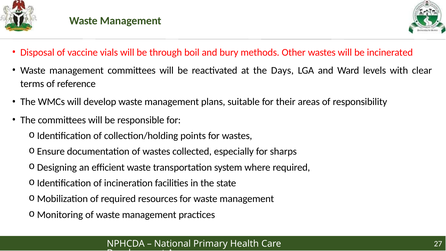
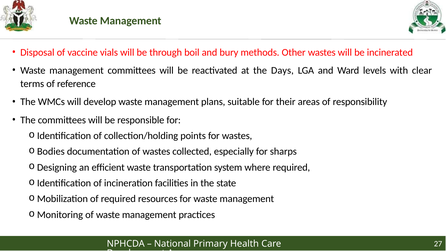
Ensure: Ensure -> Bodies
